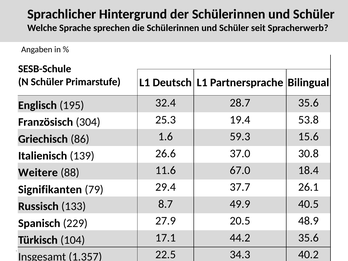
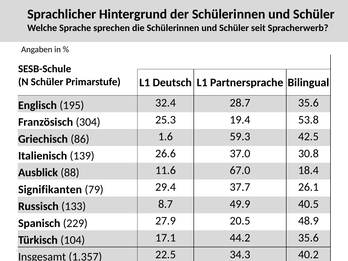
15.6: 15.6 -> 42.5
Weitere: Weitere -> Ausblick
